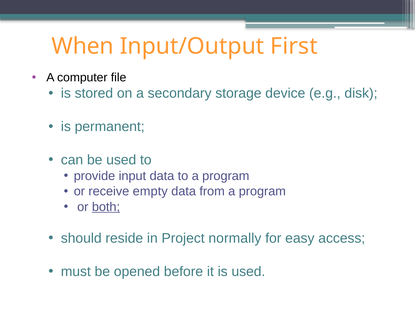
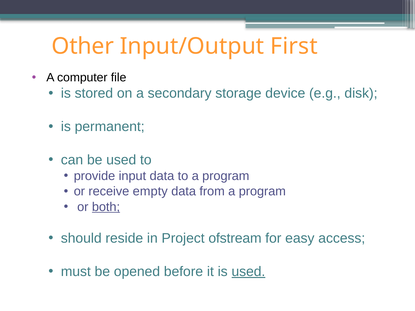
When: When -> Other
normally: normally -> ofstream
used at (248, 272) underline: none -> present
